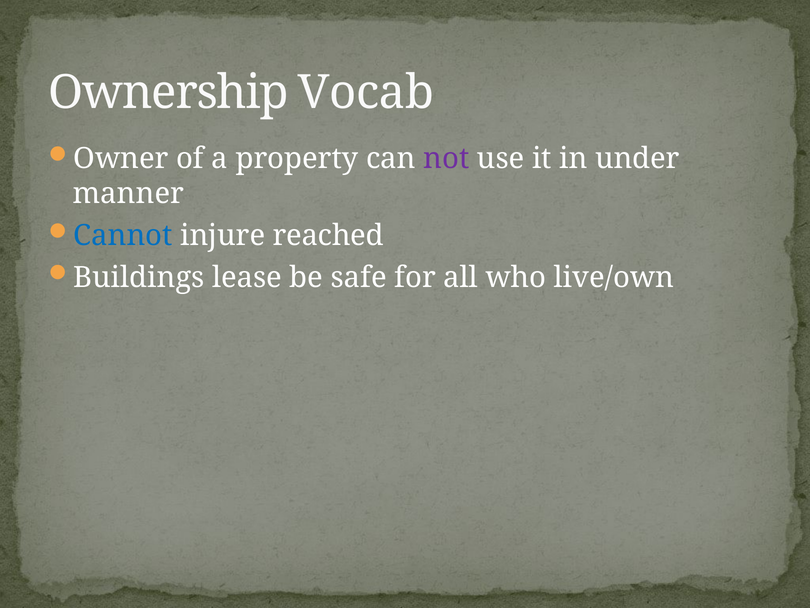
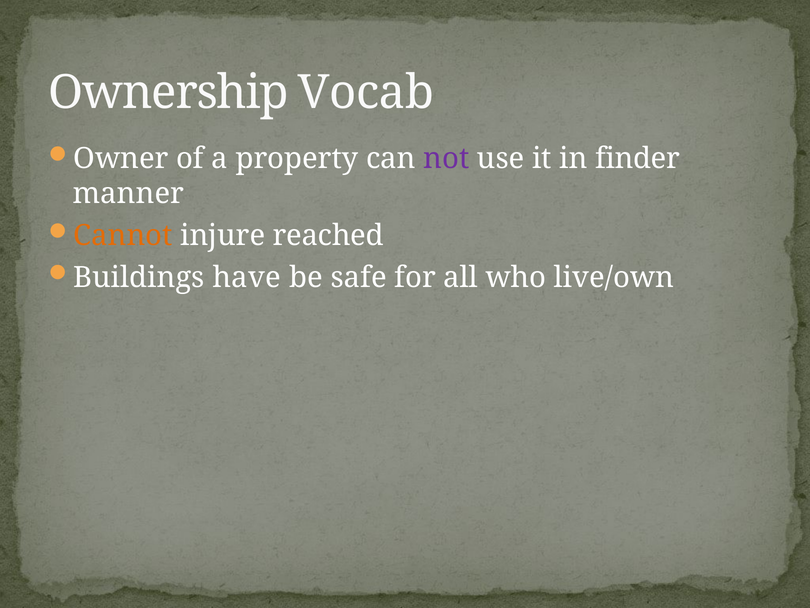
under: under -> finder
Cannot colour: blue -> orange
lease: lease -> have
